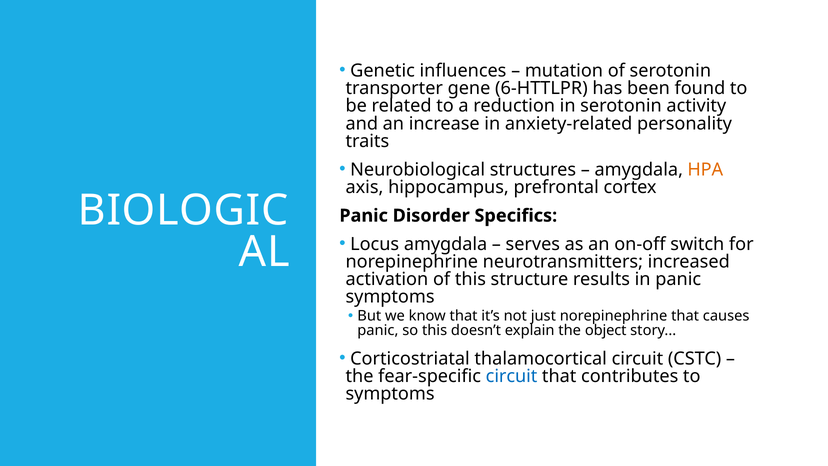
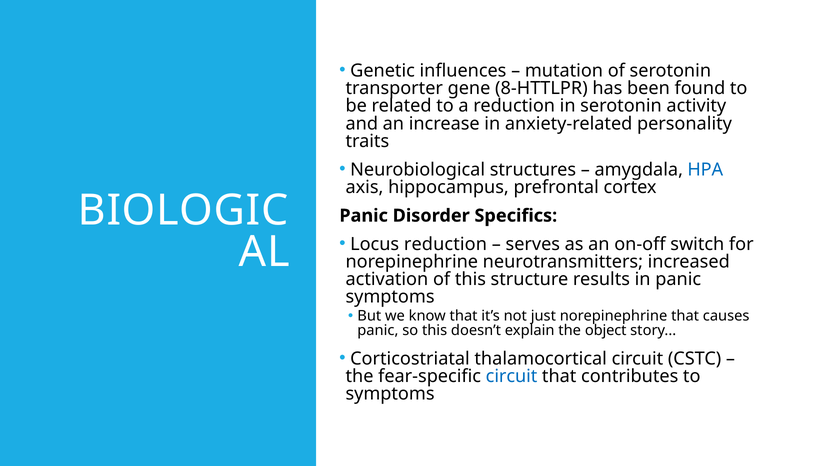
6-HTTLPR: 6-HTTLPR -> 8-HTTLPR
HPA colour: orange -> blue
Locus amygdala: amygdala -> reduction
